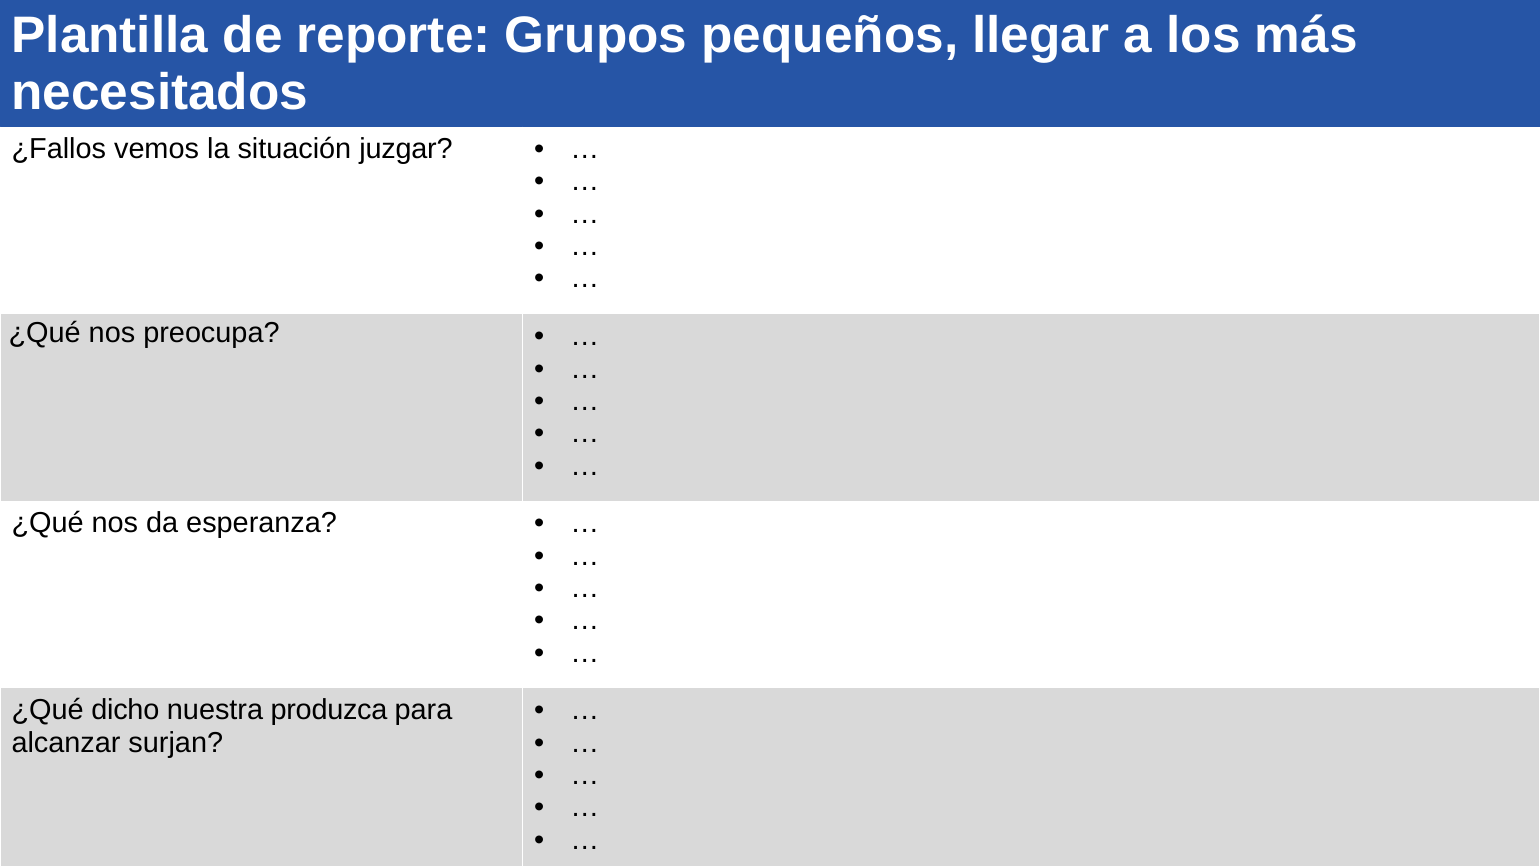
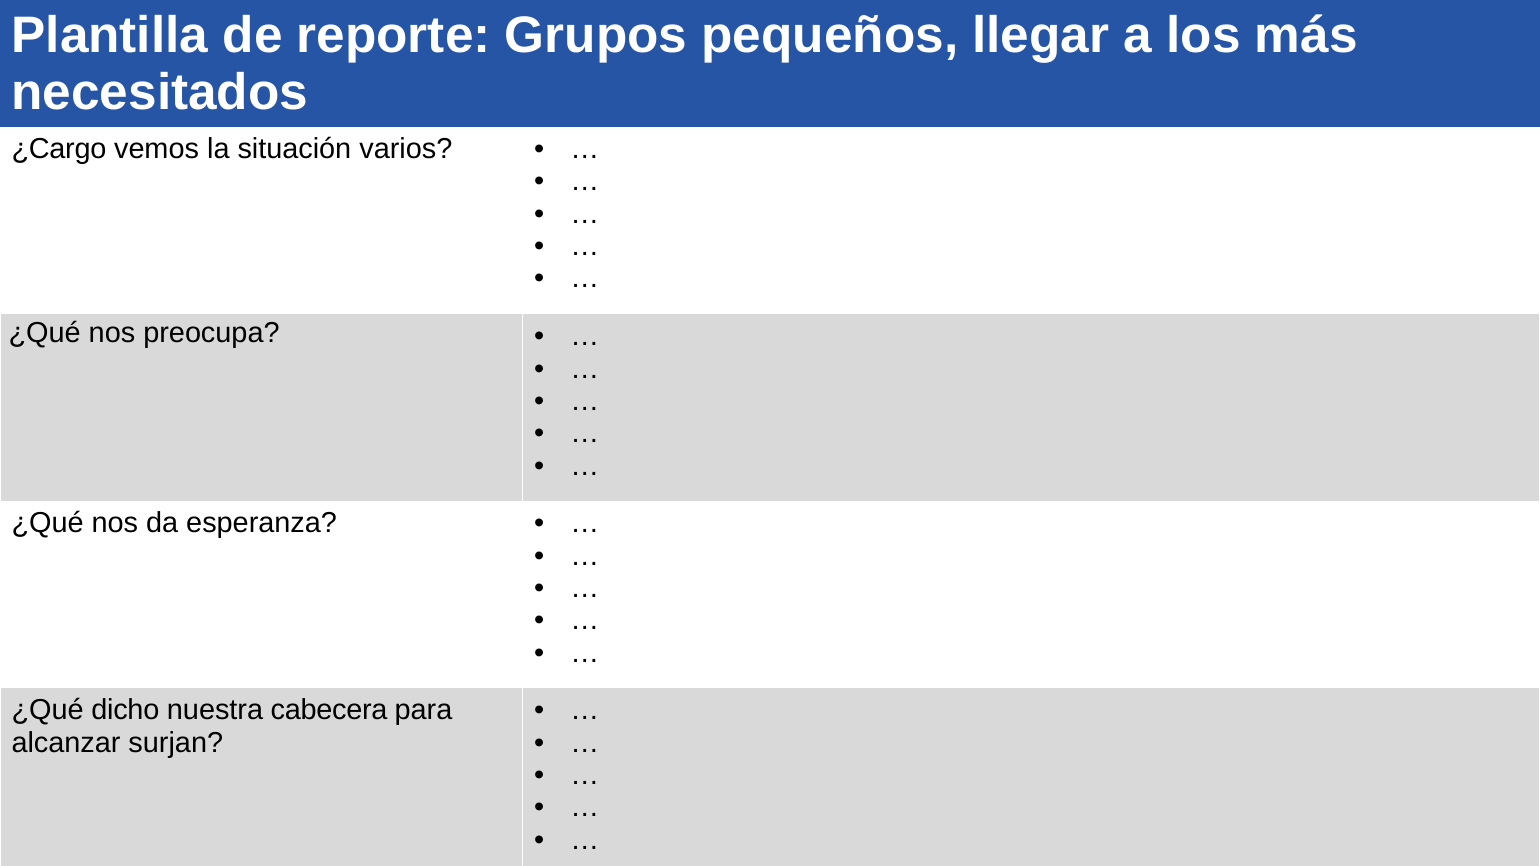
¿Fallos: ¿Fallos -> ¿Cargo
juzgar: juzgar -> varios
produzca: produzca -> cabecera
